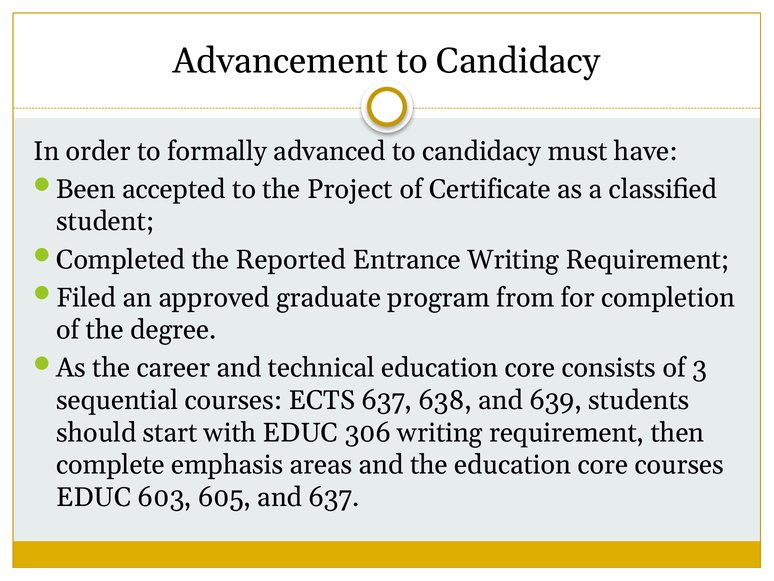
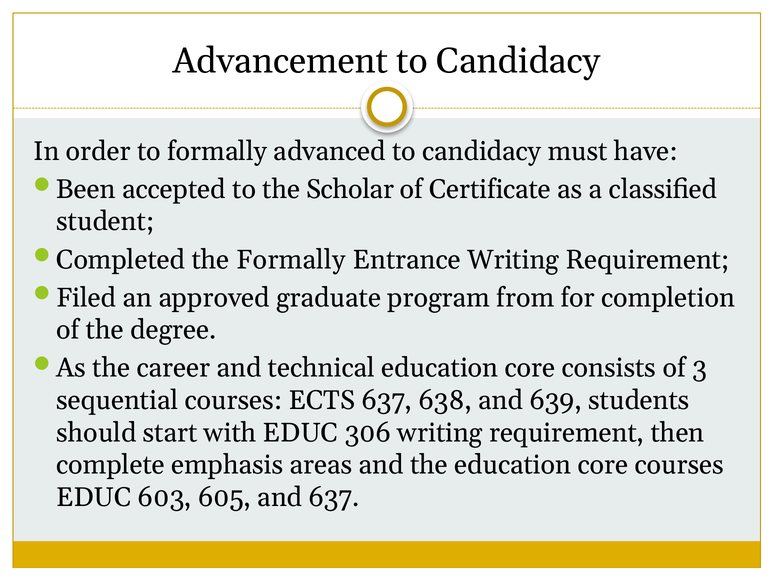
Project: Project -> Scholar
the Reported: Reported -> Formally
